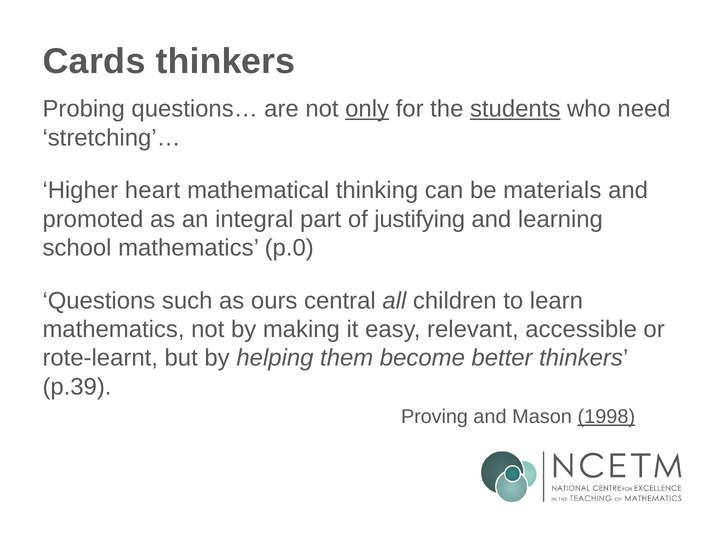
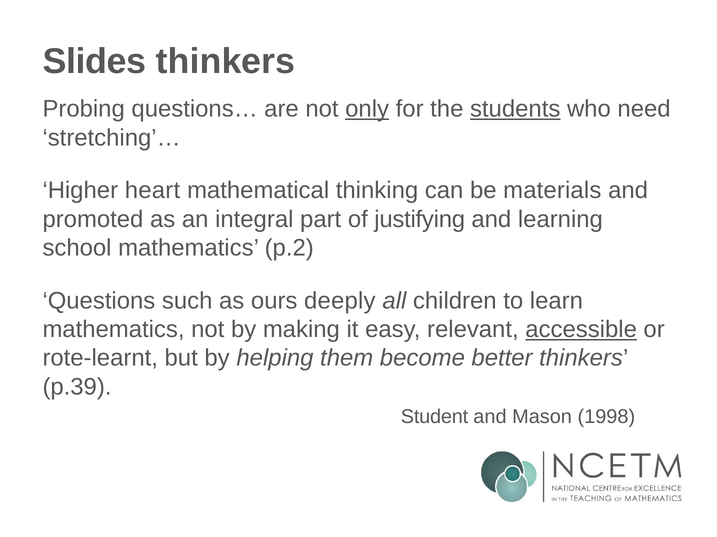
Cards: Cards -> Slides
p.0: p.0 -> p.2
central: central -> deeply
accessible underline: none -> present
Proving: Proving -> Student
1998 underline: present -> none
